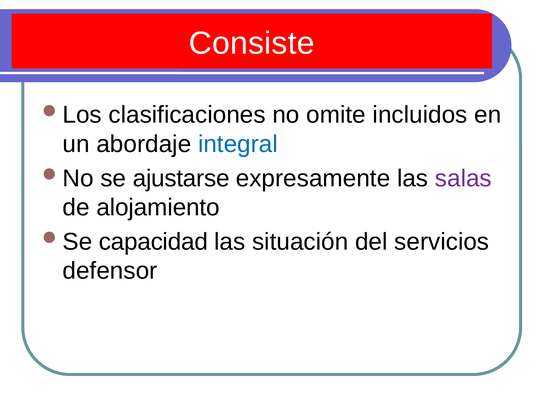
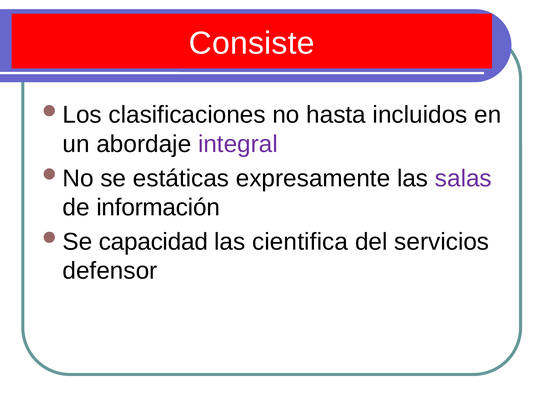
omite: omite -> hasta
integral colour: blue -> purple
ajustarse: ajustarse -> estáticas
alojamiento: alojamiento -> información
situación: situación -> cientifica
